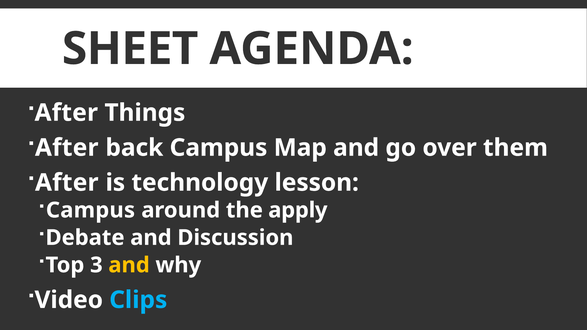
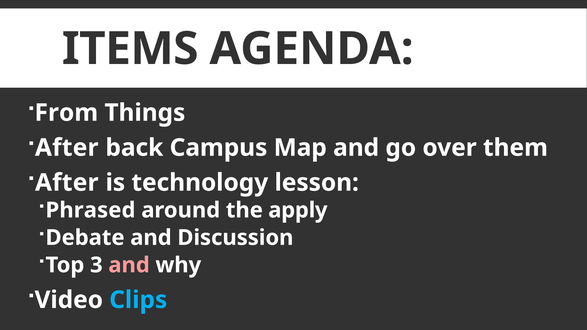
SHEET: SHEET -> ITEMS
After at (66, 113): After -> From
Campus at (90, 210): Campus -> Phrased
and at (129, 265) colour: yellow -> pink
